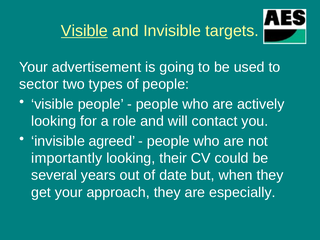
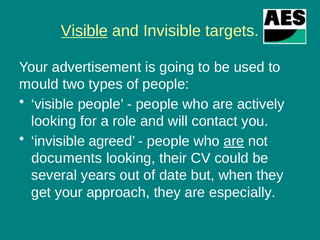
sector: sector -> mould
are at (234, 141) underline: none -> present
importantly: importantly -> documents
